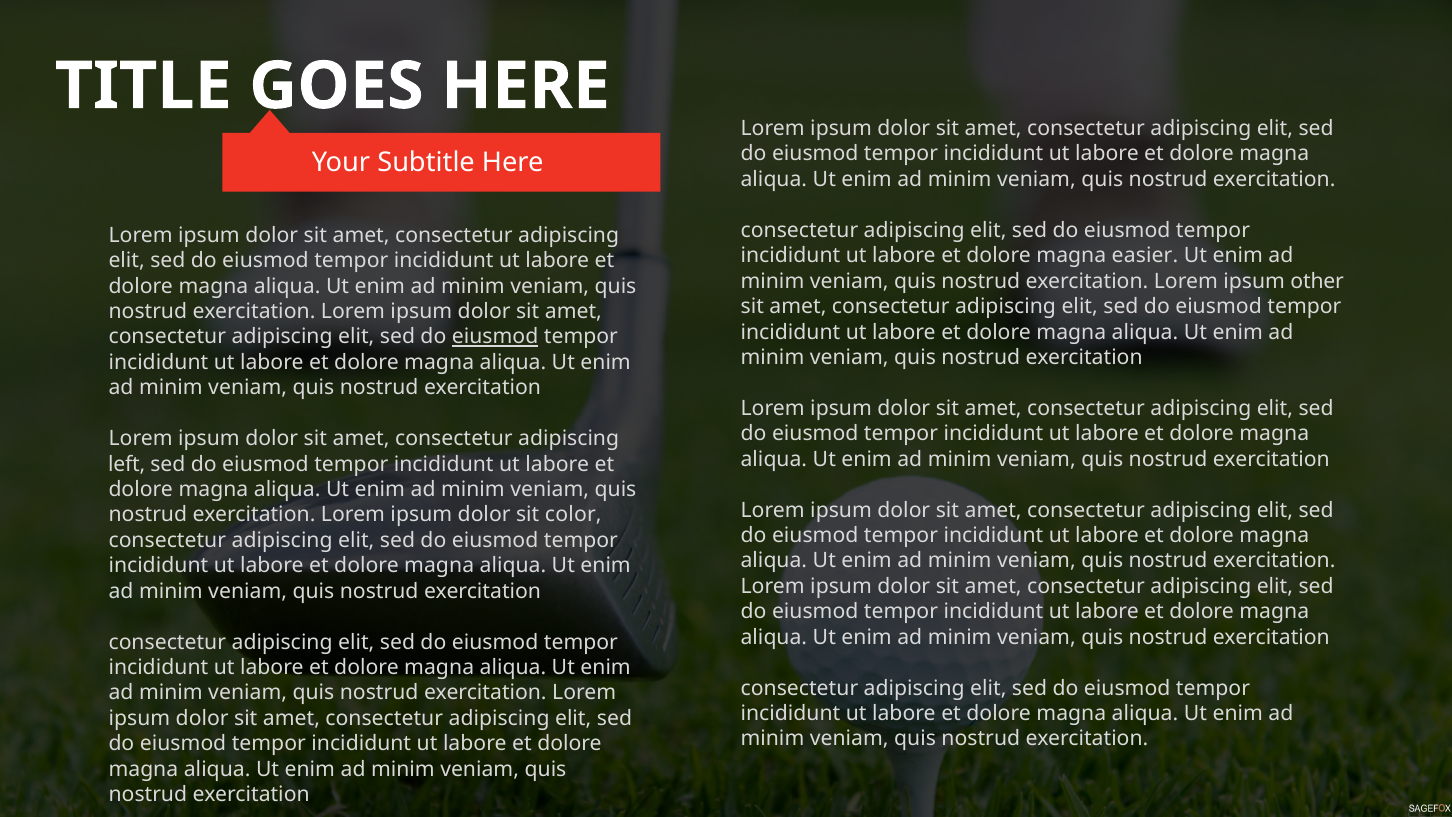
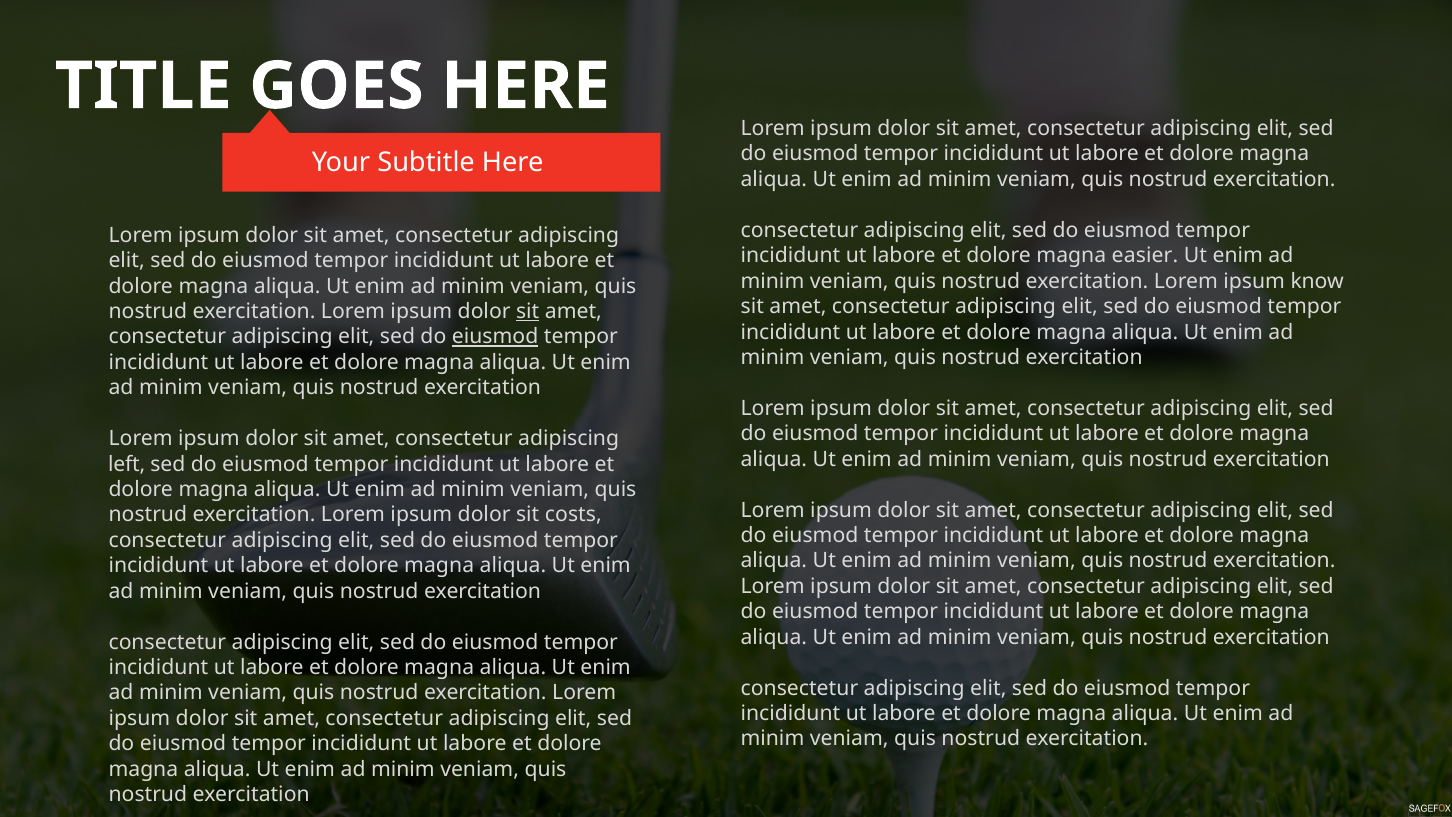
other: other -> know
sit at (528, 311) underline: none -> present
color: color -> costs
